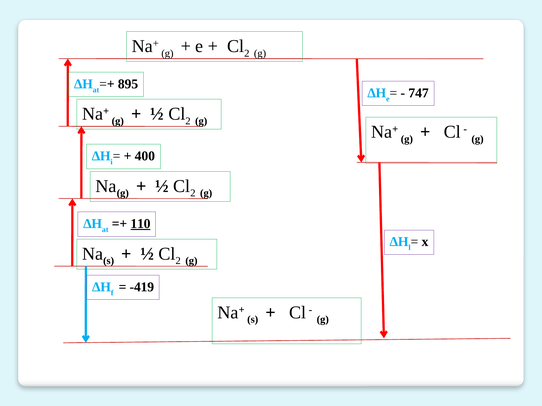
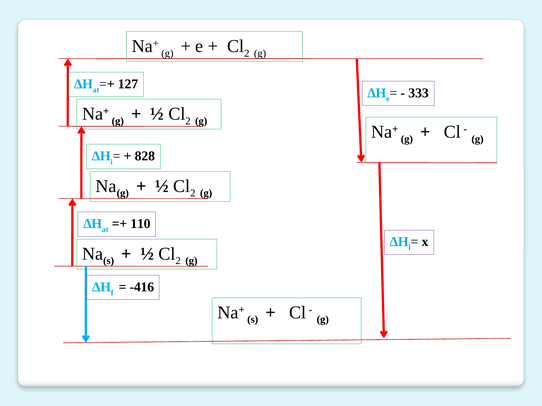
895: 895 -> 127
747: 747 -> 333
400: 400 -> 828
110 underline: present -> none
-419: -419 -> -416
